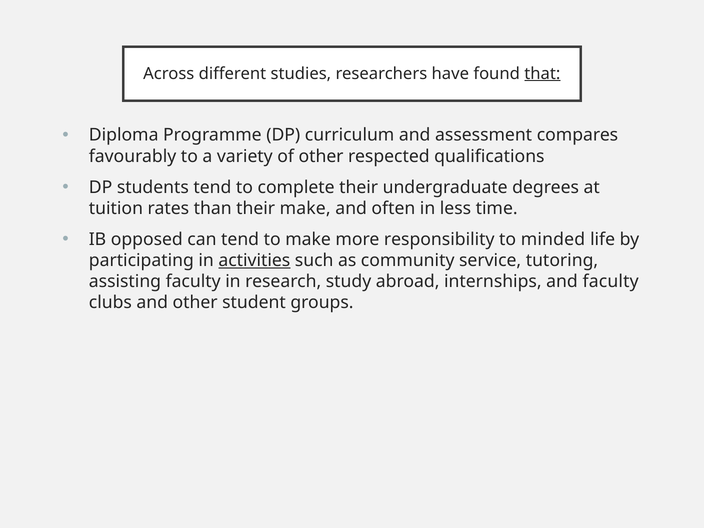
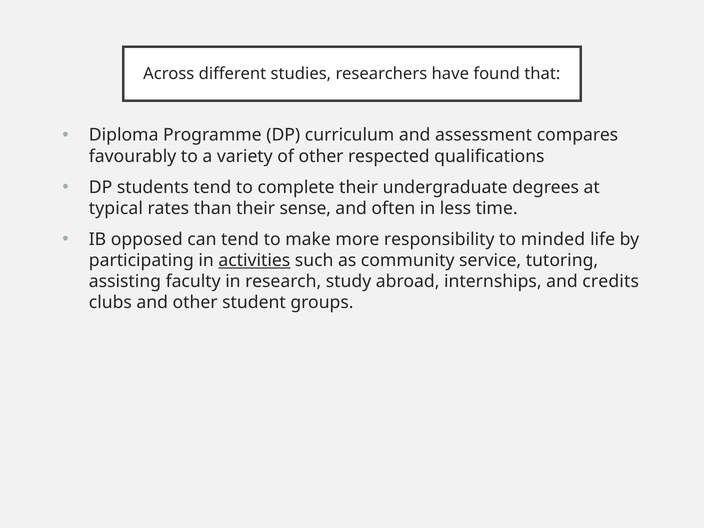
that underline: present -> none
tuition: tuition -> typical
their make: make -> sense
and faculty: faculty -> credits
